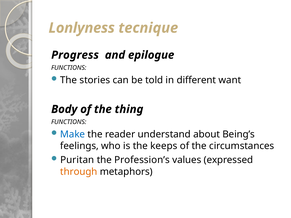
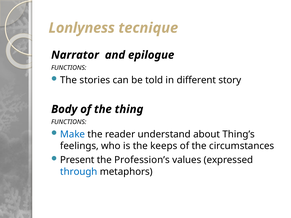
Progress: Progress -> Narrator
want: want -> story
Being’s: Being’s -> Thing’s
Puritan: Puritan -> Present
through colour: orange -> blue
